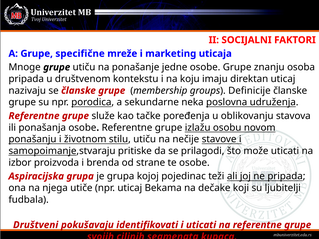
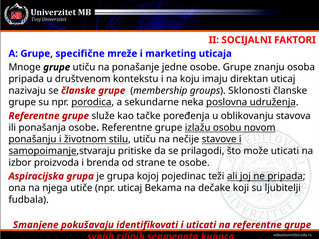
Definicije: Definicije -> Sklonosti
Društveni: Društveni -> Smanjene
